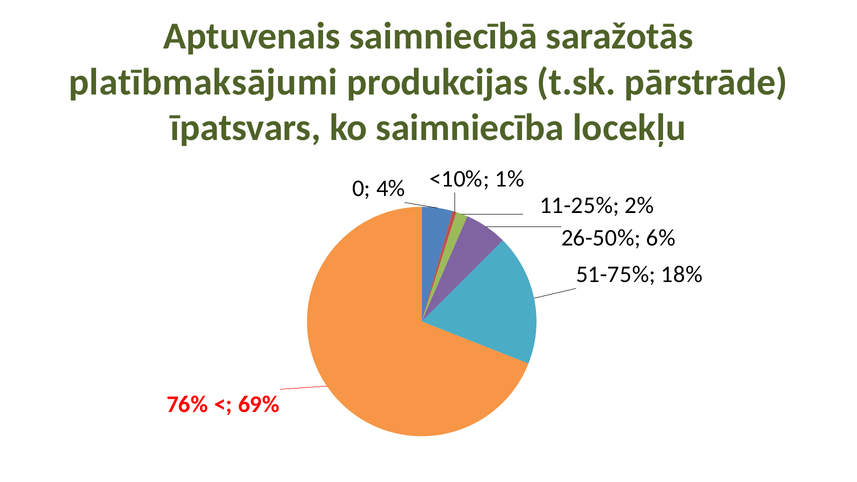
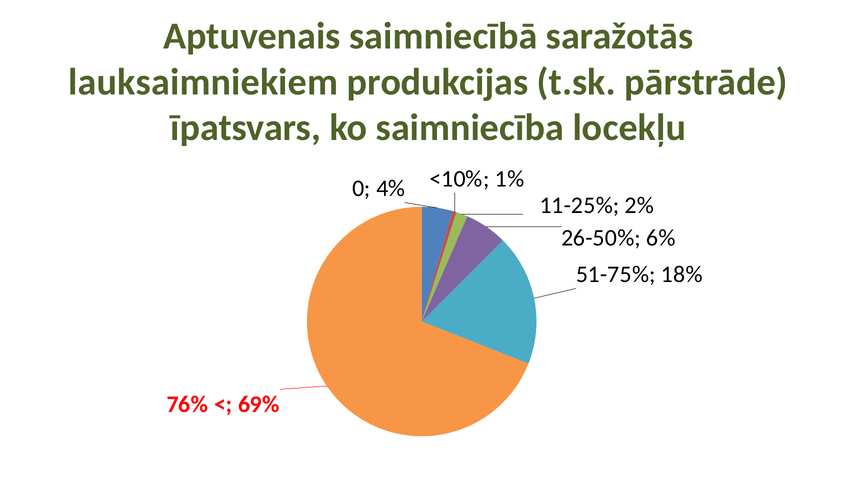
platībmaksājumi: platībmaksājumi -> lauksaimniekiem
